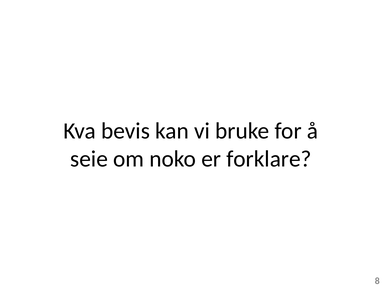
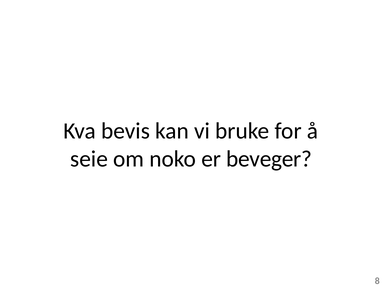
forklare: forklare -> beveger
